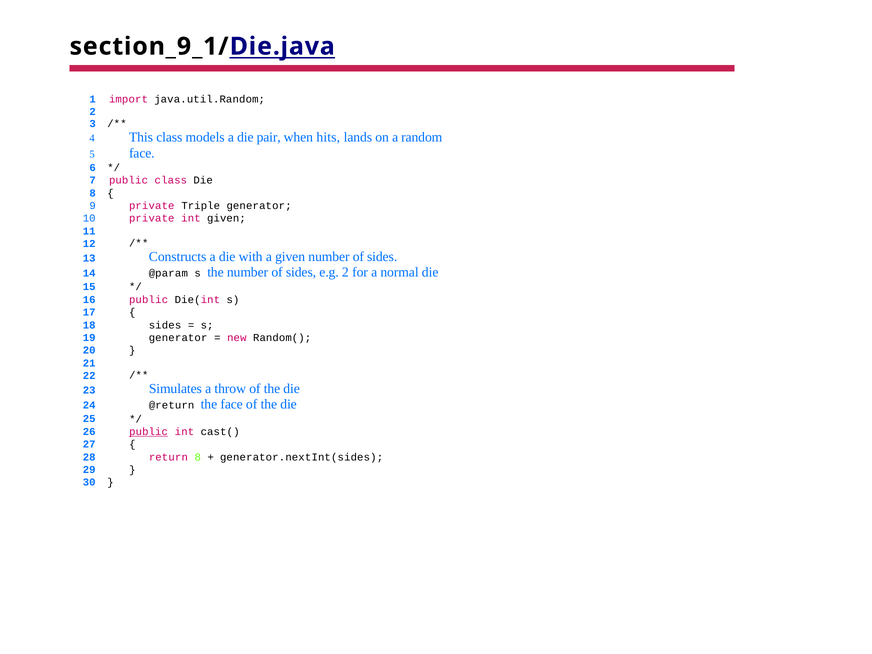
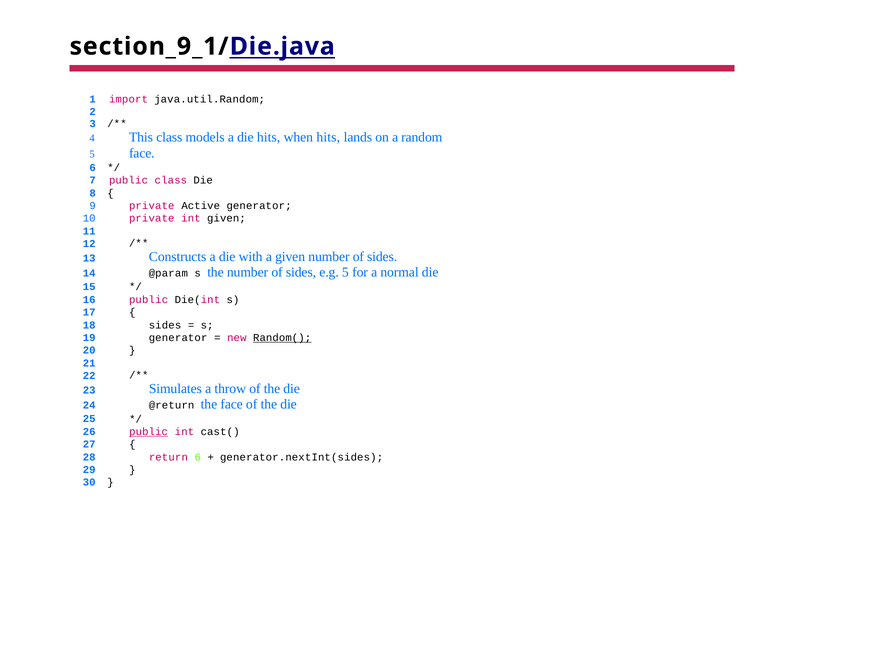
die pair: pair -> hits
Triple: Triple -> Active
e.g 2: 2 -> 5
Random( underline: none -> present
return 8: 8 -> 6
